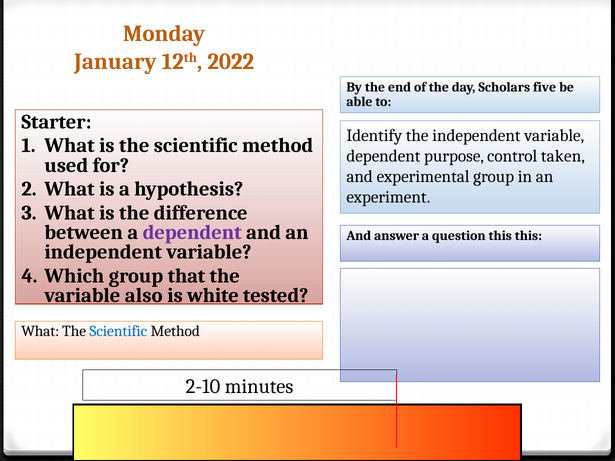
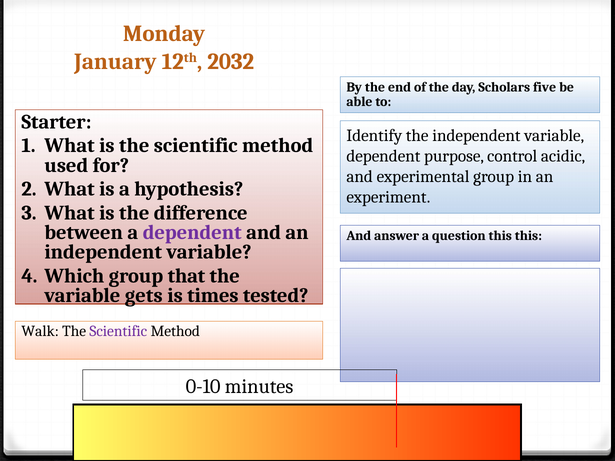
2022: 2022 -> 2032
taken: taken -> acidic
also: also -> gets
white: white -> times
What at (40, 331): What -> Walk
Scientific at (118, 331) colour: blue -> purple
2-10: 2-10 -> 0-10
